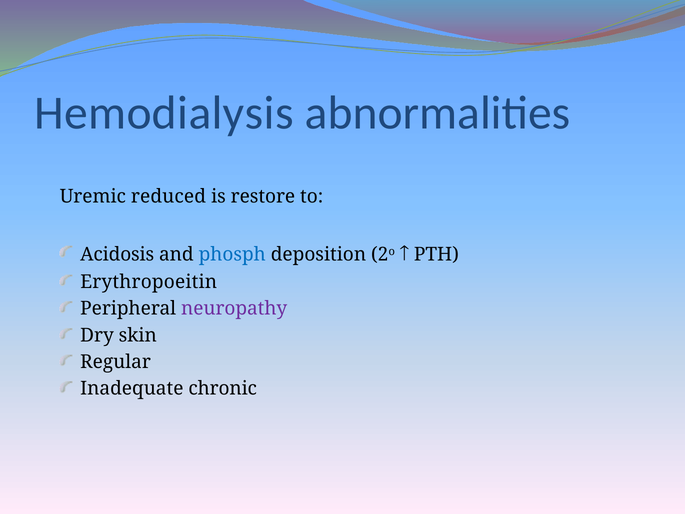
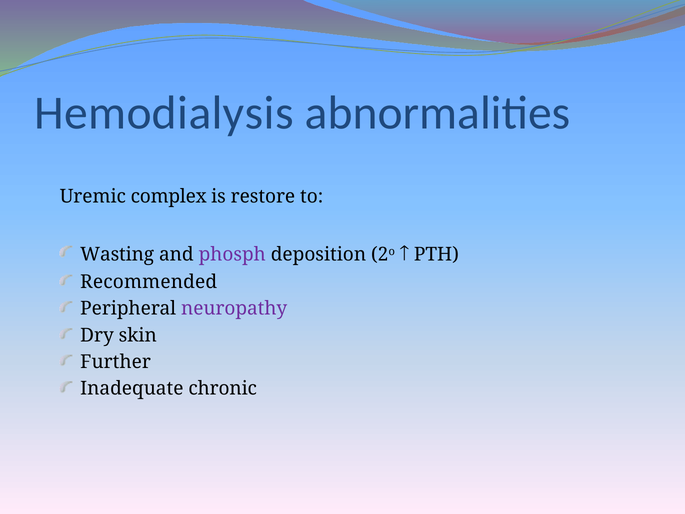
reduced: reduced -> complex
Acidosis: Acidosis -> Wasting
phosph colour: blue -> purple
Erythropoeitin: Erythropoeitin -> Recommended
Regular: Regular -> Further
